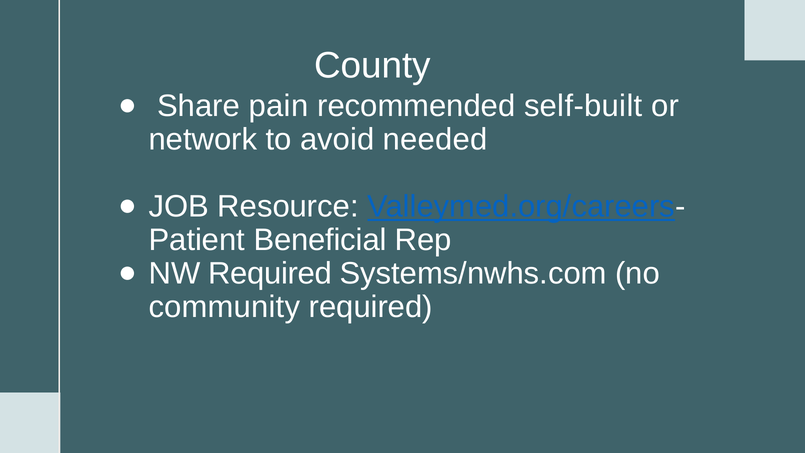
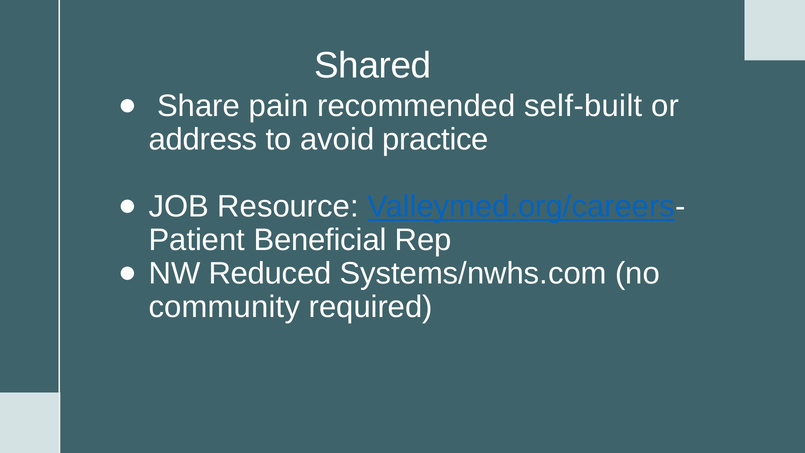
County: County -> Shared
network: network -> address
needed: needed -> practice
NW Required: Required -> Reduced
